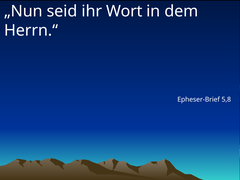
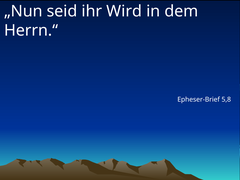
Wort: Wort -> Wird
